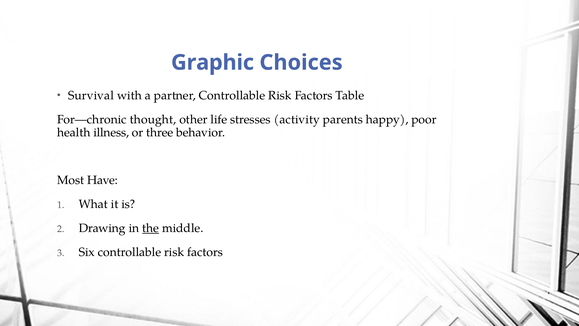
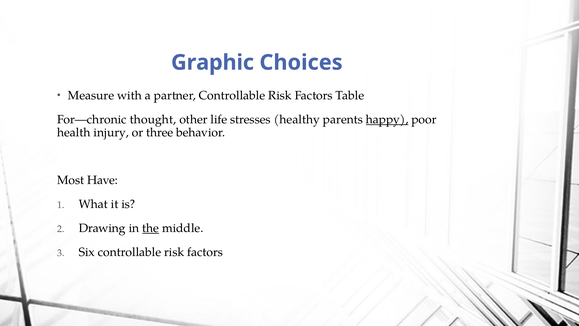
Survival: Survival -> Measure
activity: activity -> healthy
happy underline: none -> present
illness: illness -> injury
